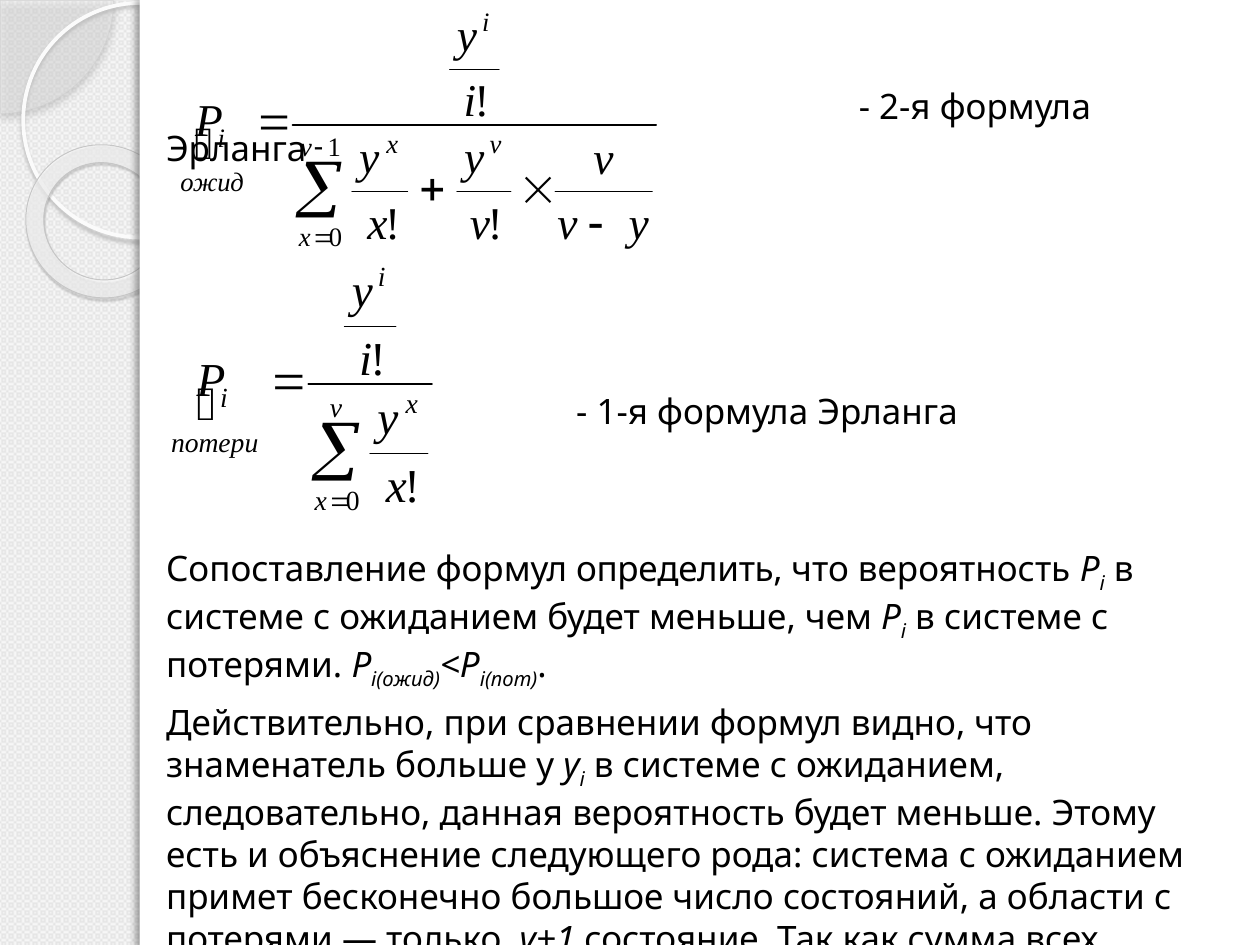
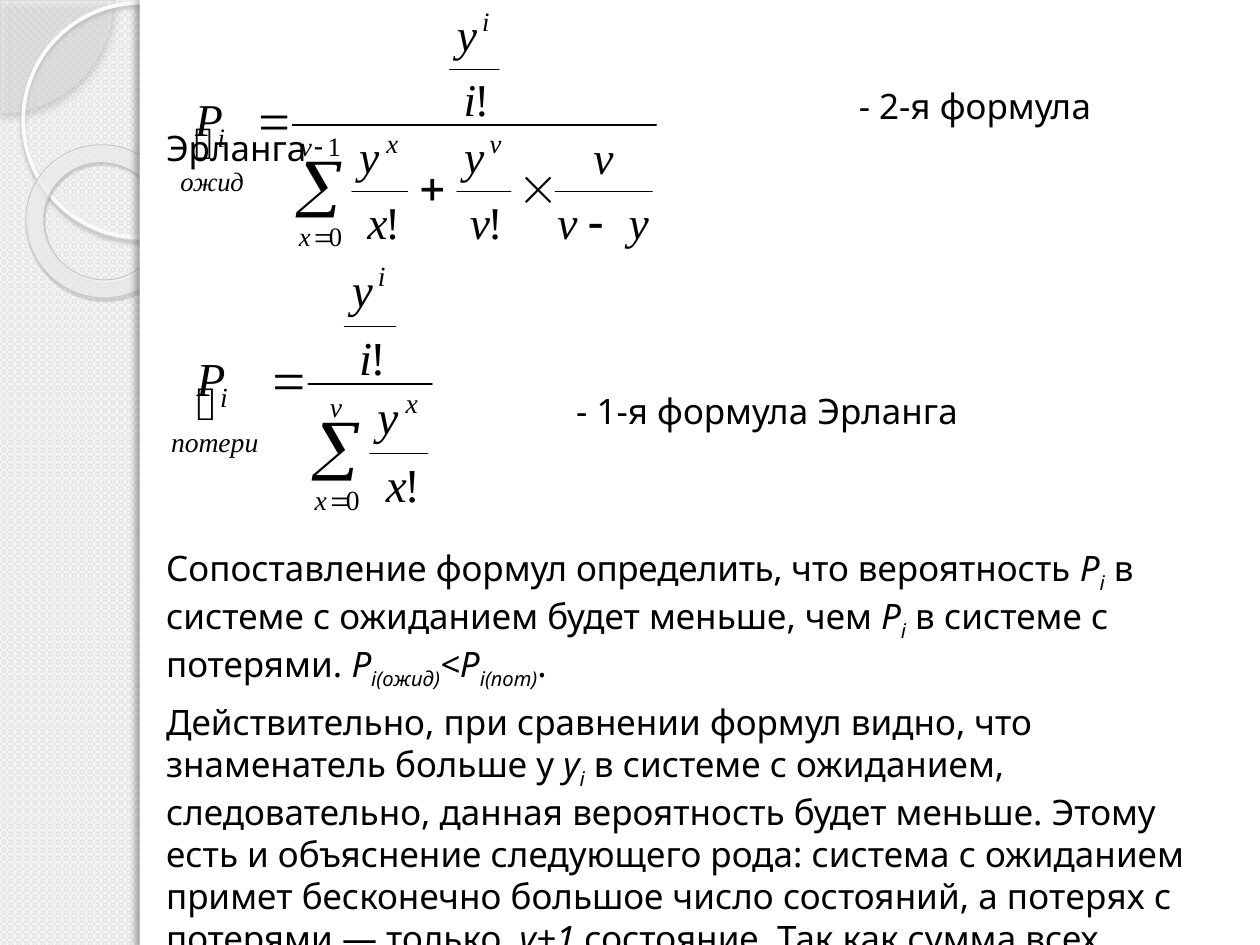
области: области -> потерях
